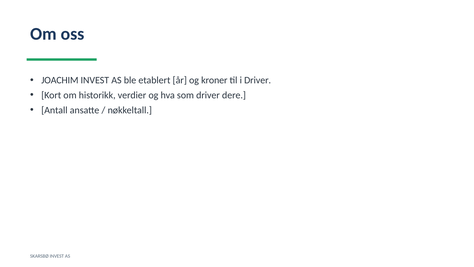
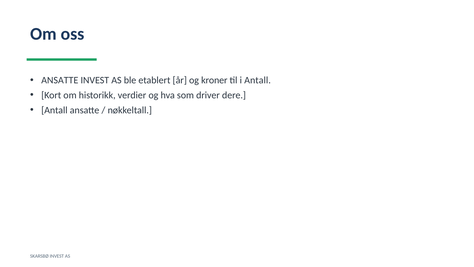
JOACHIM at (60, 80): JOACHIM -> ANSATTE
i Driver: Driver -> Antall
